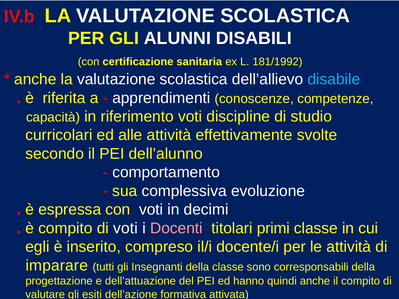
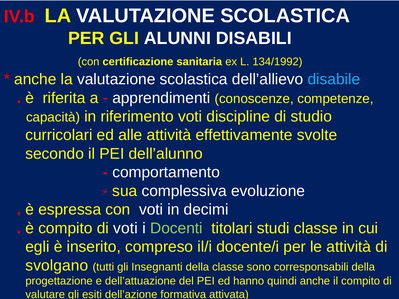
181/1992: 181/1992 -> 134/1992
Docenti colour: pink -> light green
primi: primi -> studi
imparare: imparare -> svolgano
